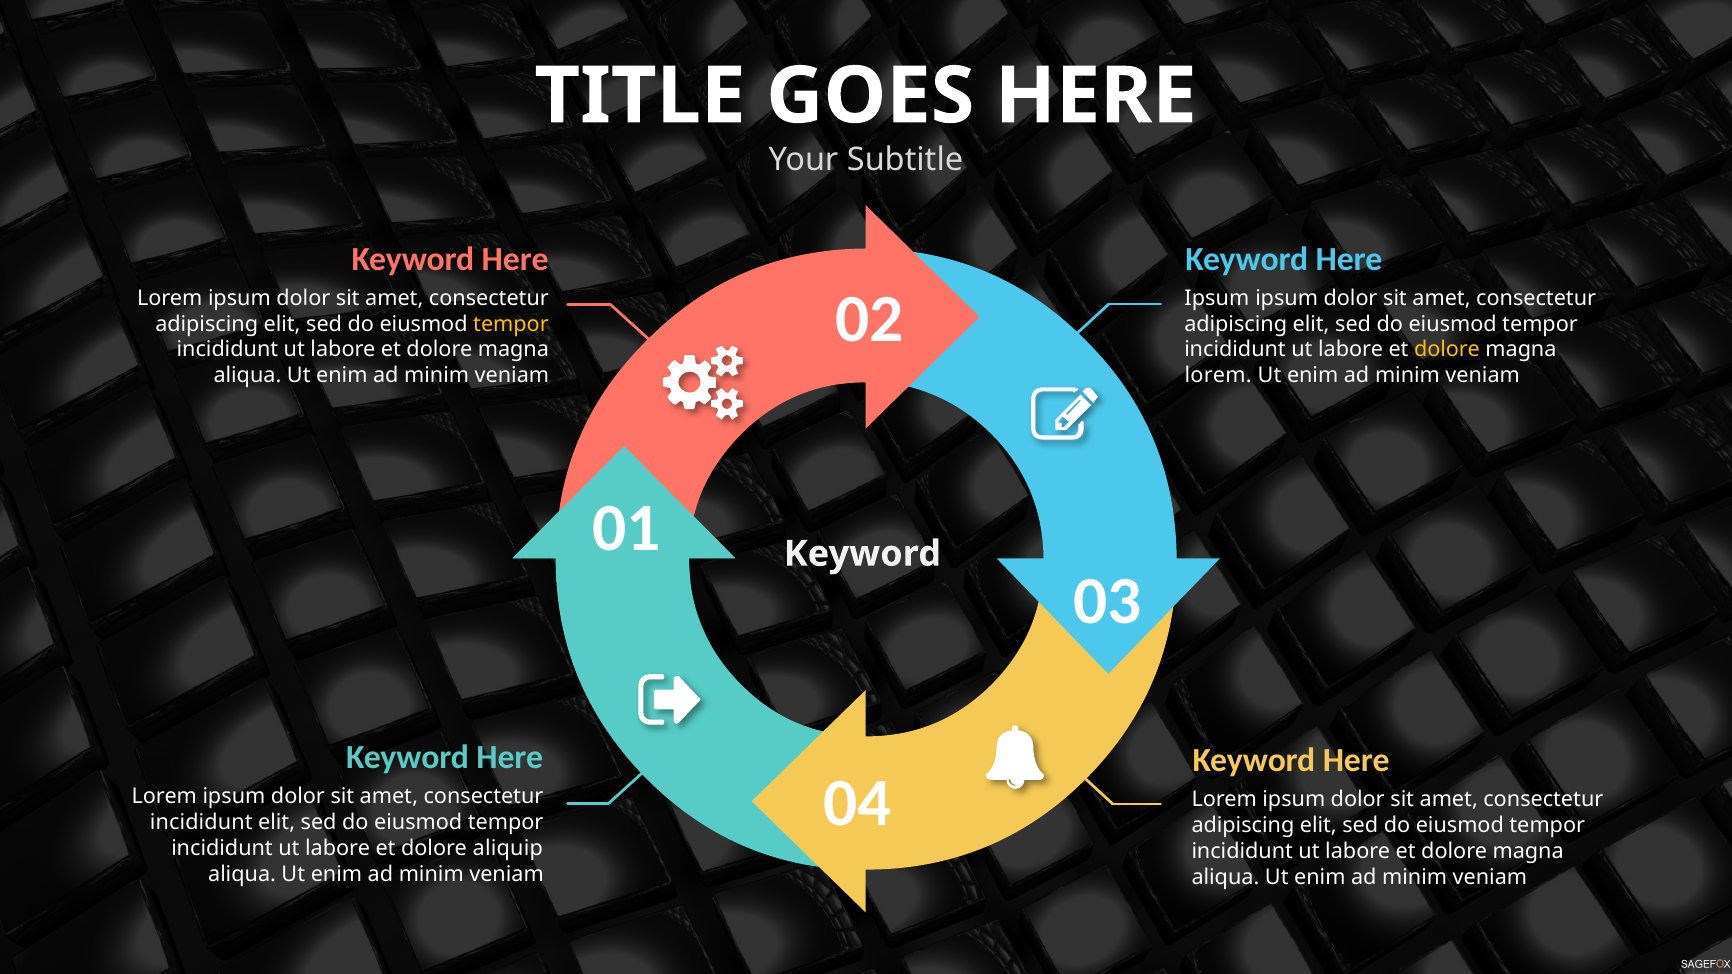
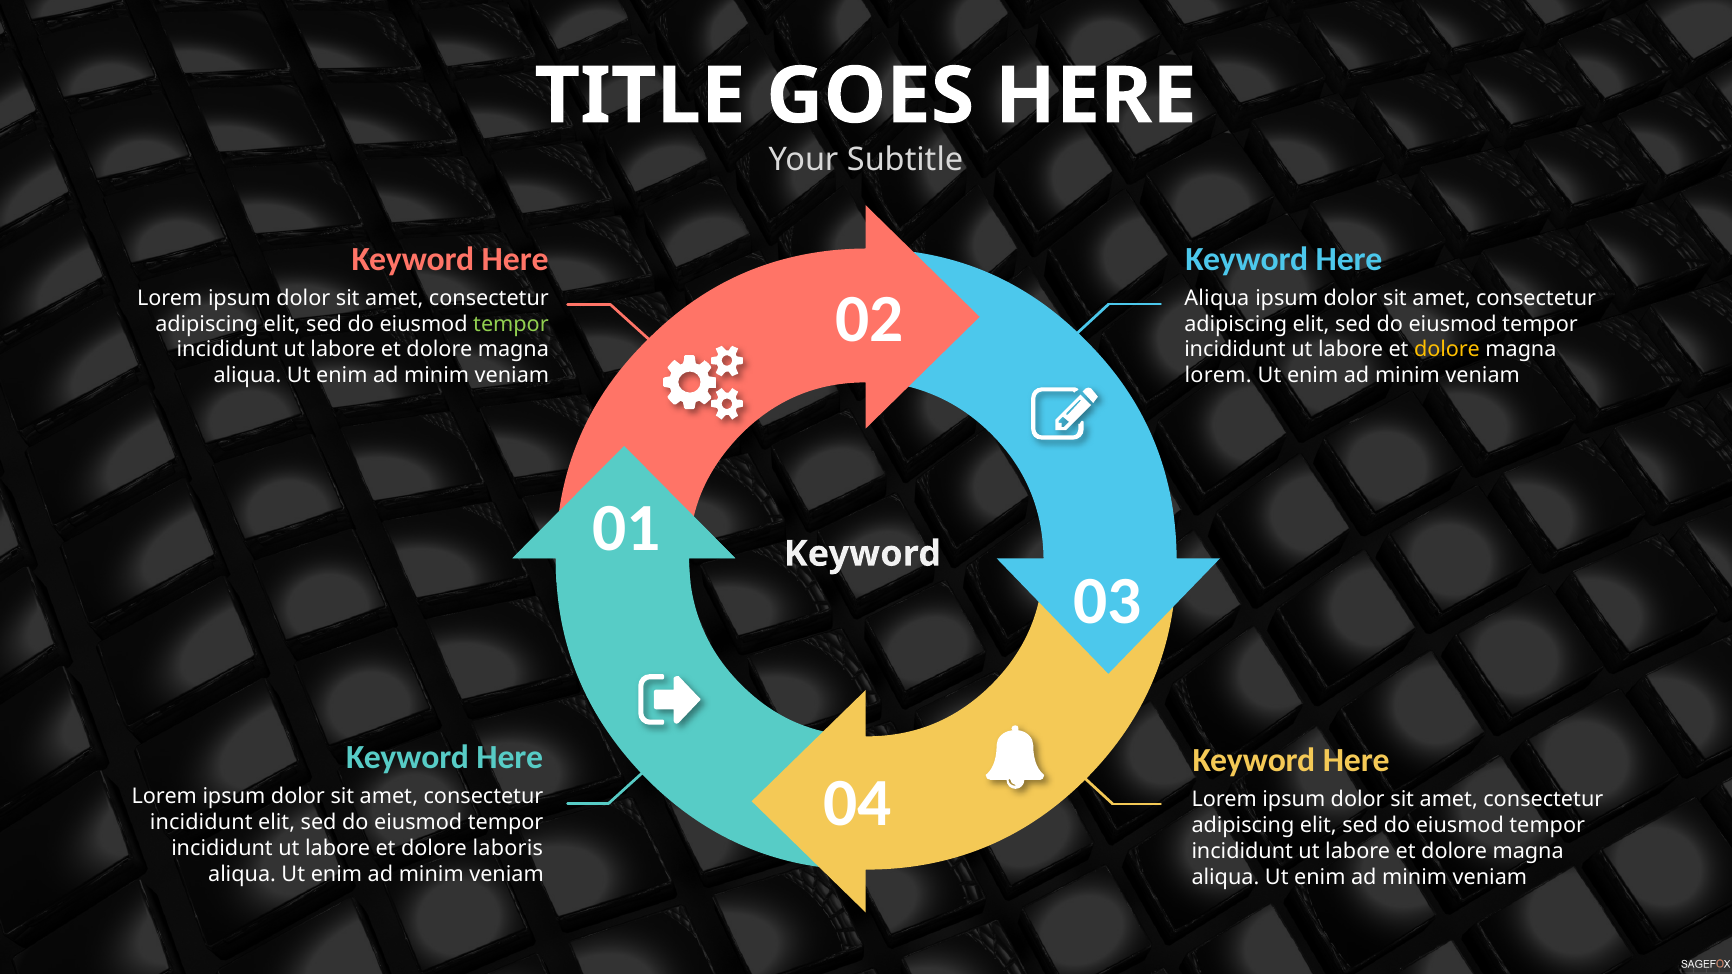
Ipsum at (1217, 298): Ipsum -> Aliqua
tempor at (511, 324) colour: yellow -> light green
aliquip: aliquip -> laboris
